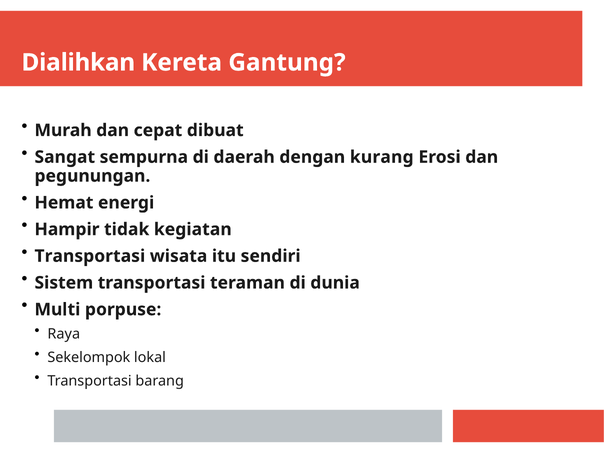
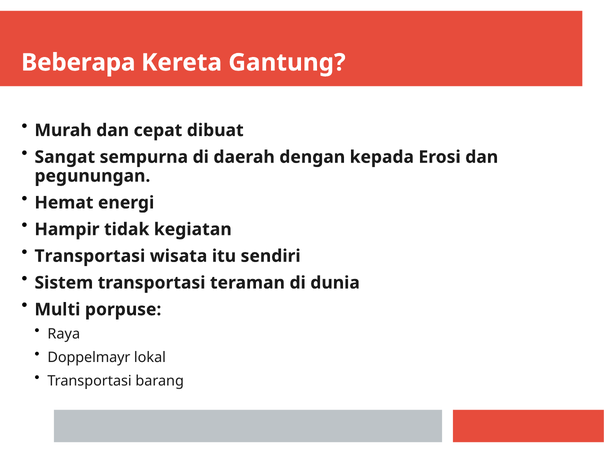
Dialihkan: Dialihkan -> Beberapa
kurang: kurang -> kepada
Sekelompok: Sekelompok -> Doppelmayr
